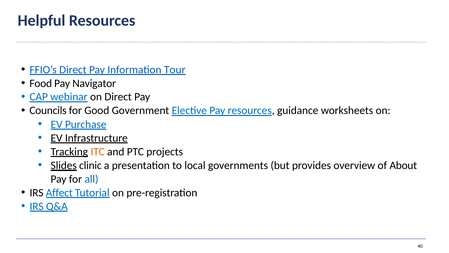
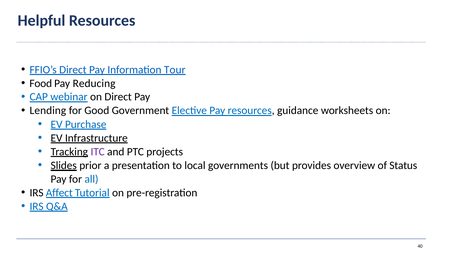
Navigator: Navigator -> Reducing
Councils: Councils -> Lending
ITC colour: orange -> purple
clinic: clinic -> prior
About: About -> Status
